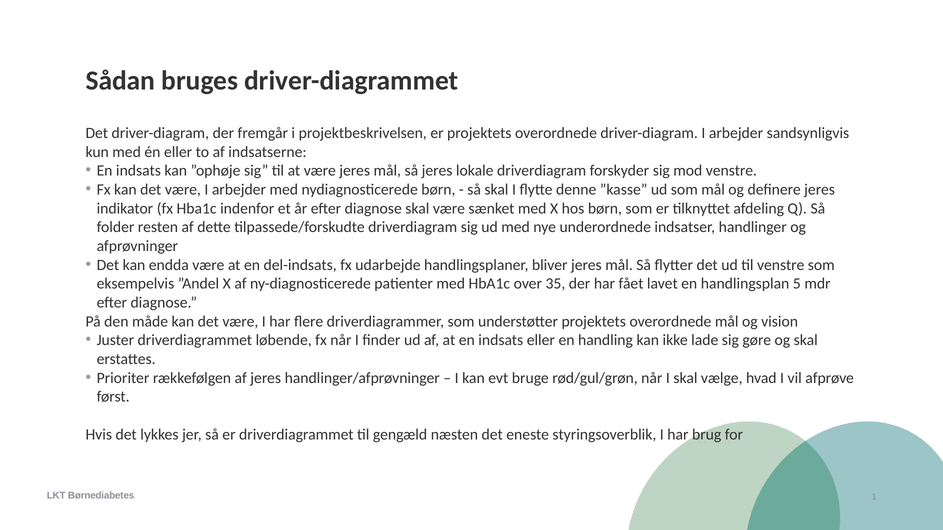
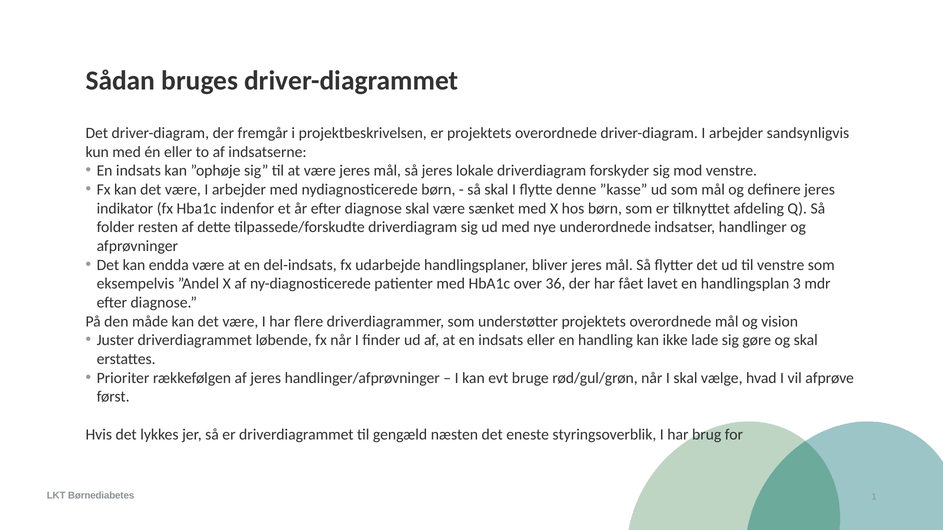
35: 35 -> 36
5: 5 -> 3
